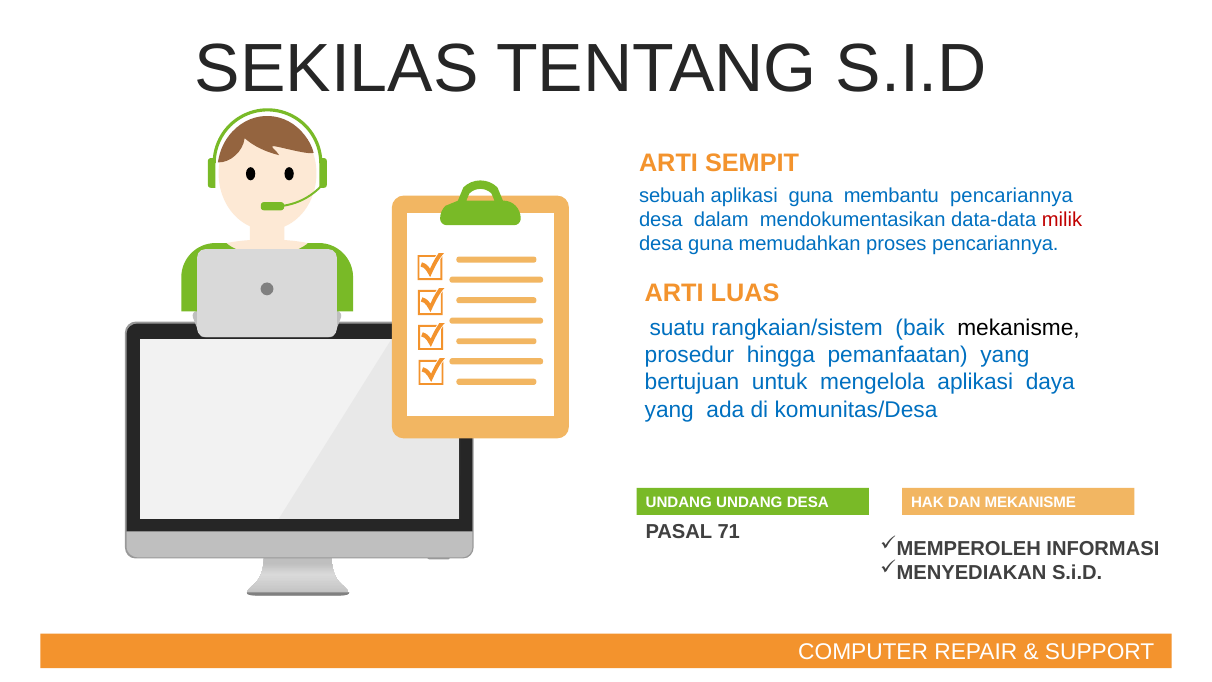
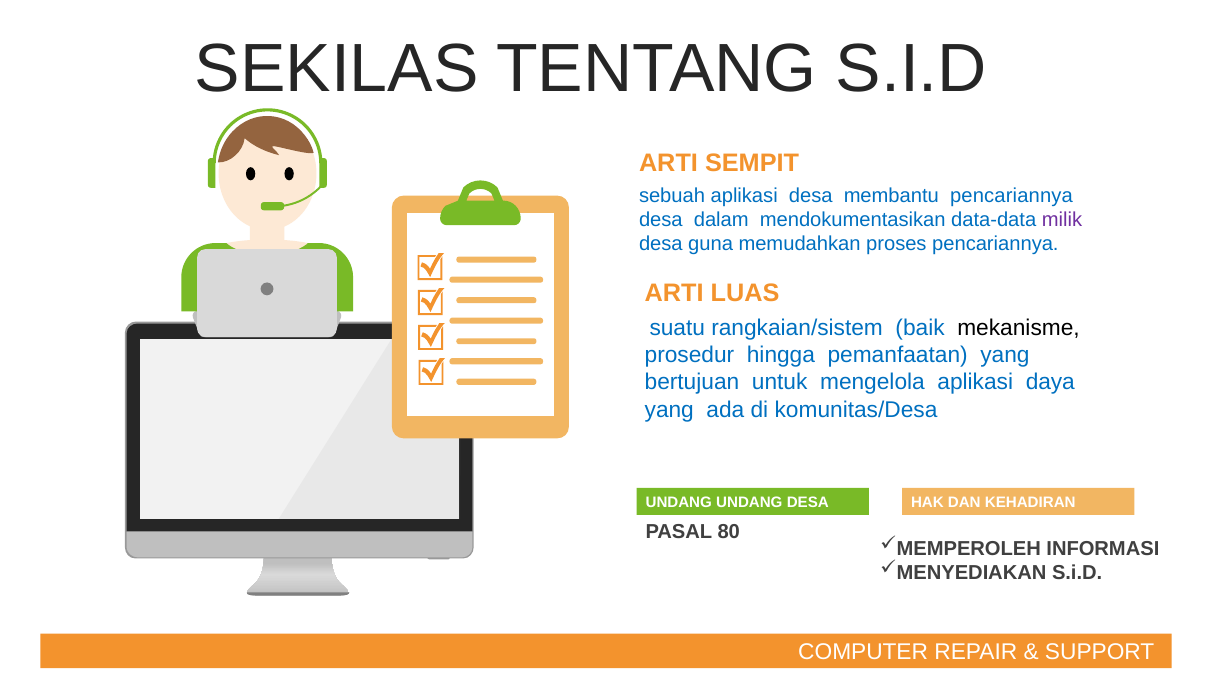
aplikasi guna: guna -> desa
milik colour: red -> purple
DAN MEKANISME: MEKANISME -> KEHADIRAN
71: 71 -> 80
